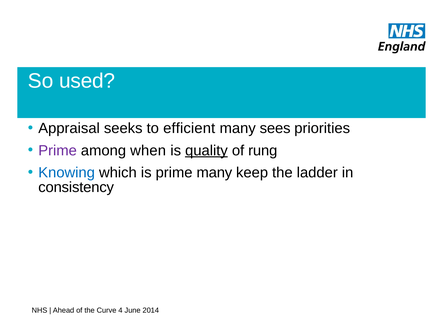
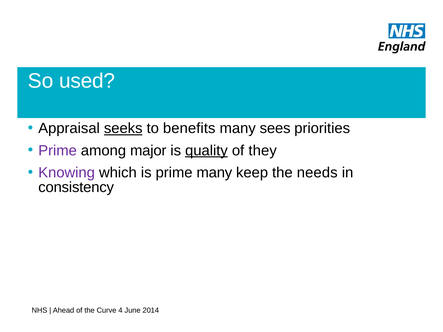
seeks underline: none -> present
efficient: efficient -> benefits
when: when -> major
rung: rung -> they
Knowing colour: blue -> purple
ladder: ladder -> needs
